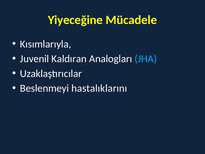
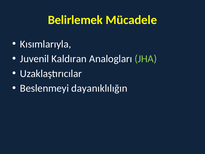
Yiyeceğine: Yiyeceğine -> Belirlemek
JHA colour: light blue -> light green
hastalıklarını: hastalıklarını -> dayanıklılığın
